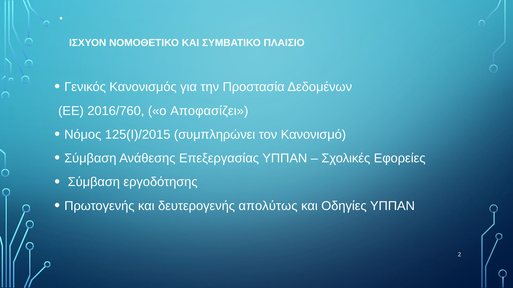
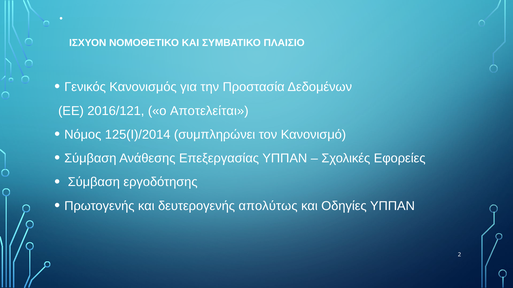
2016/760: 2016/760 -> 2016/121
Αποφασίζει: Αποφασίζει -> Αποτελείται
125(Ι)/2015: 125(Ι)/2015 -> 125(Ι)/2014
